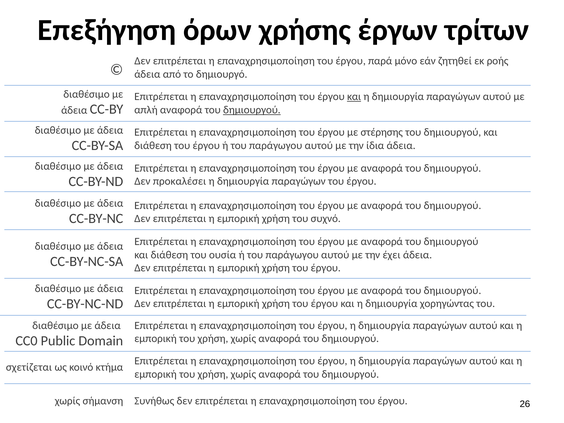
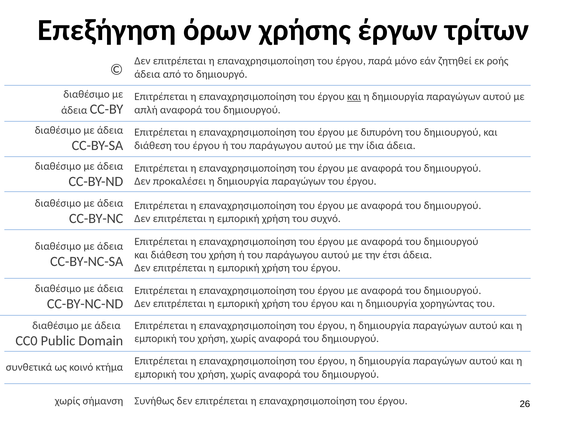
δημιουργού at (252, 110) underline: present -> none
στέρησης: στέρησης -> διπυρόνη
διάθεση του ουσία: ουσία -> χρήση
έχει: έχει -> έτσι
σχετίζεται: σχετίζεται -> συνθετικά
